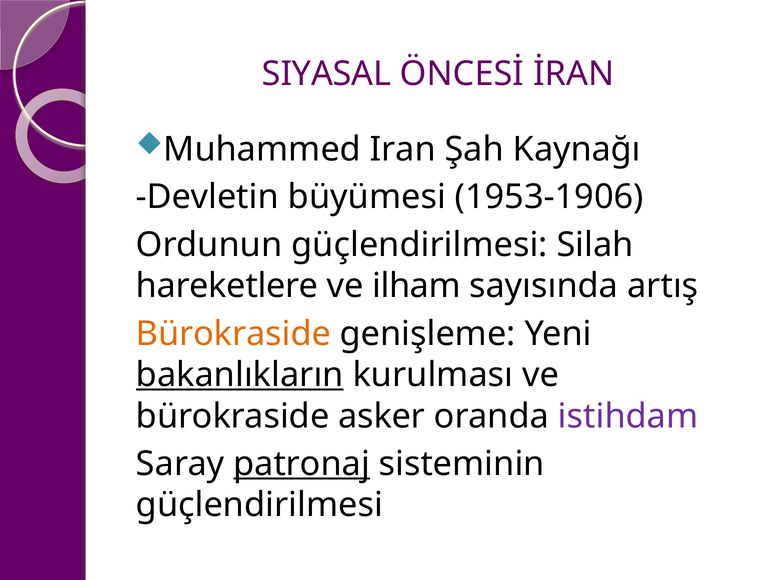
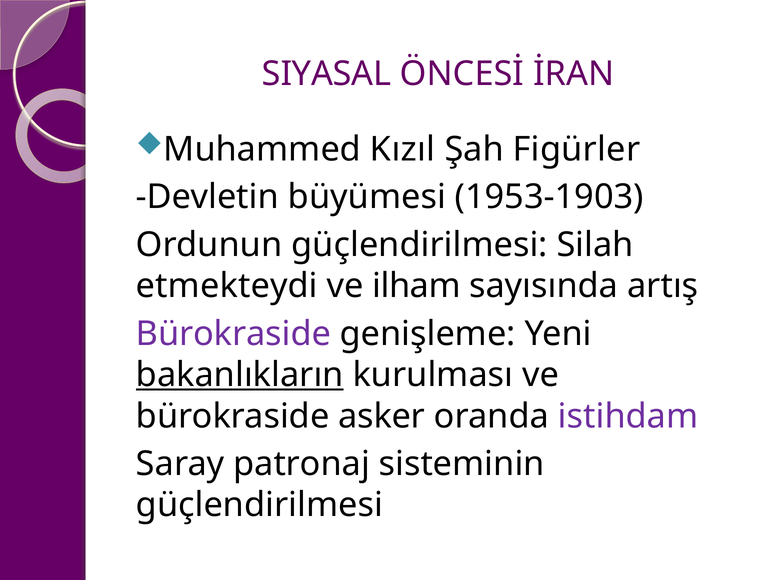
Iran: Iran -> Kızıl
Kaynağı: Kaynağı -> Figürler
1953-1906: 1953-1906 -> 1953-1903
hareketlere: hareketlere -> etmekteydi
Bürokraside at (233, 334) colour: orange -> purple
patronaj underline: present -> none
